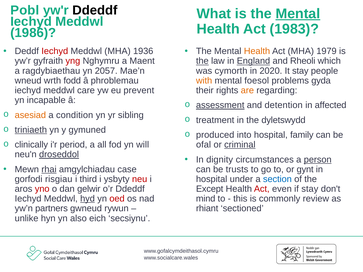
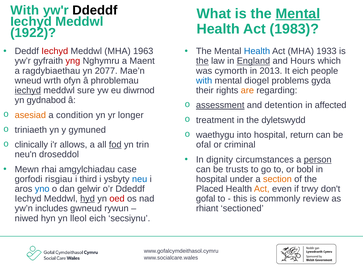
Pobl at (25, 10): Pobl -> With
1986: 1986 -> 1922
1936: 1936 -> 1963
Health at (257, 51) colour: orange -> blue
1979: 1979 -> 1933
Rheoli: Rheoli -> Hours
2057: 2057 -> 2077
2020: 2020 -> 2013
It stay: stay -> eich
fodd: fodd -> ofyn
with at (204, 81) colour: orange -> blue
foesol: foesol -> diogel
iechyd at (28, 90) underline: none -> present
care: care -> sure
prevent: prevent -> diwrnod
incapable: incapable -> gydnabod
sibling: sibling -> longer
triniaeth underline: present -> none
produced: produced -> waethygu
family: family -> return
period: period -> allows
fod underline: none -> present
will: will -> trin
criminal underline: present -> none
droseddol underline: present -> none
rhai underline: present -> none
gynt: gynt -> bobl
neu colour: red -> blue
section colour: blue -> orange
yno colour: red -> blue
Except: Except -> Placed
Act at (262, 189) colour: red -> orange
if stay: stay -> trwy
mind: mind -> gofal
partners: partners -> includes
unlike: unlike -> niwed
also: also -> lleol
